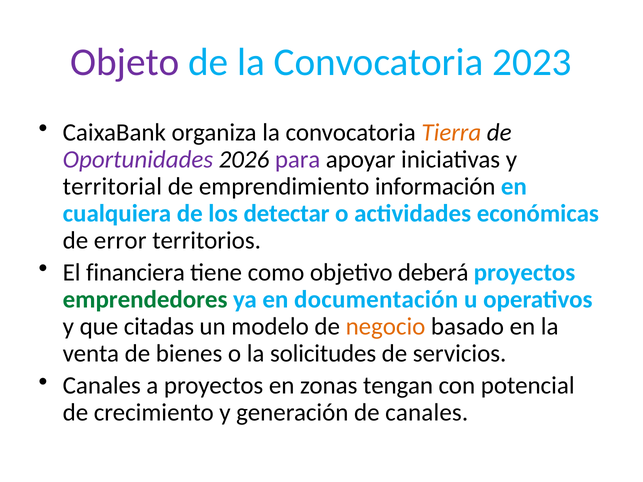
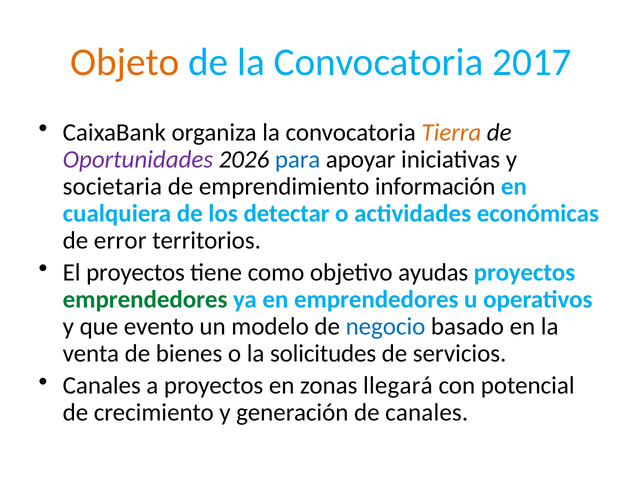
Objeto colour: purple -> orange
2023: 2023 -> 2017
para colour: purple -> blue
territorial: territorial -> societaria
El financiera: financiera -> proyectos
deberá: deberá -> ayudas
en documentación: documentación -> emprendedores
citadas: citadas -> evento
negocio colour: orange -> blue
tengan: tengan -> llegará
